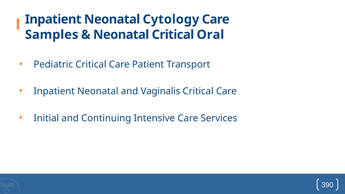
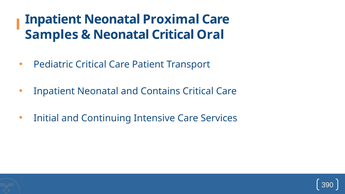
Cytology: Cytology -> Proximal
Vaginalis: Vaginalis -> Contains
